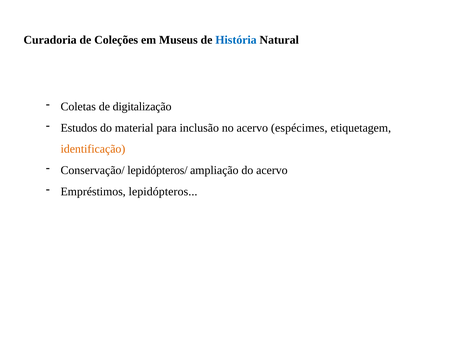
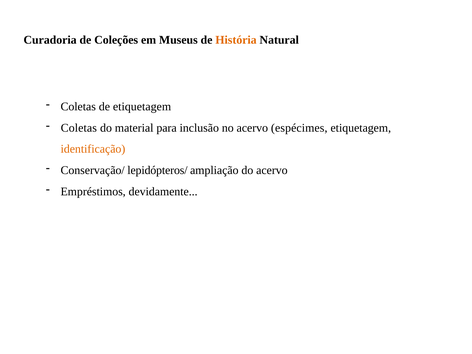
História colour: blue -> orange
de digitalização: digitalização -> etiquetagem
Estudos at (79, 128): Estudos -> Coletas
lepidópteros: lepidópteros -> devidamente
